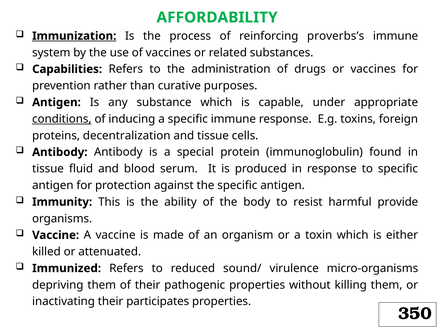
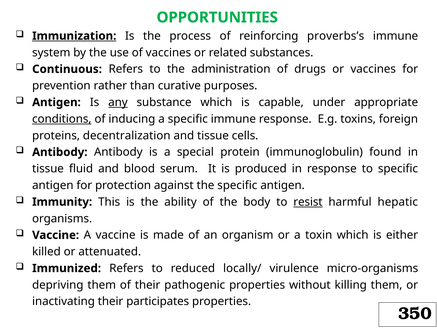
AFFORDABILITY: AFFORDABILITY -> OPPORTUNITIES
Capabilities: Capabilities -> Continuous
any underline: none -> present
resist underline: none -> present
provide: provide -> hepatic
sound/: sound/ -> locally/
